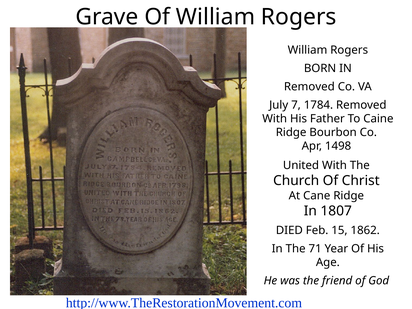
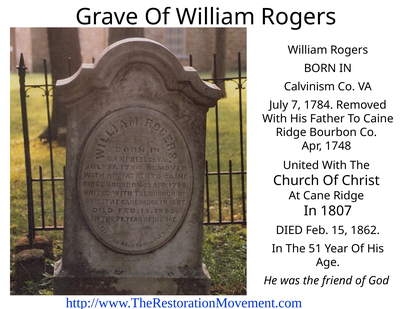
Removed at (309, 87): Removed -> Calvinism
1498: 1498 -> 1748
71: 71 -> 51
